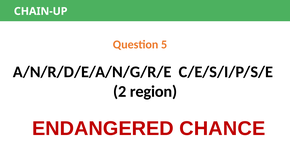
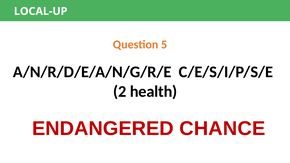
CHAIN-UP: CHAIN-UP -> LOCAL-UP
region: region -> health
